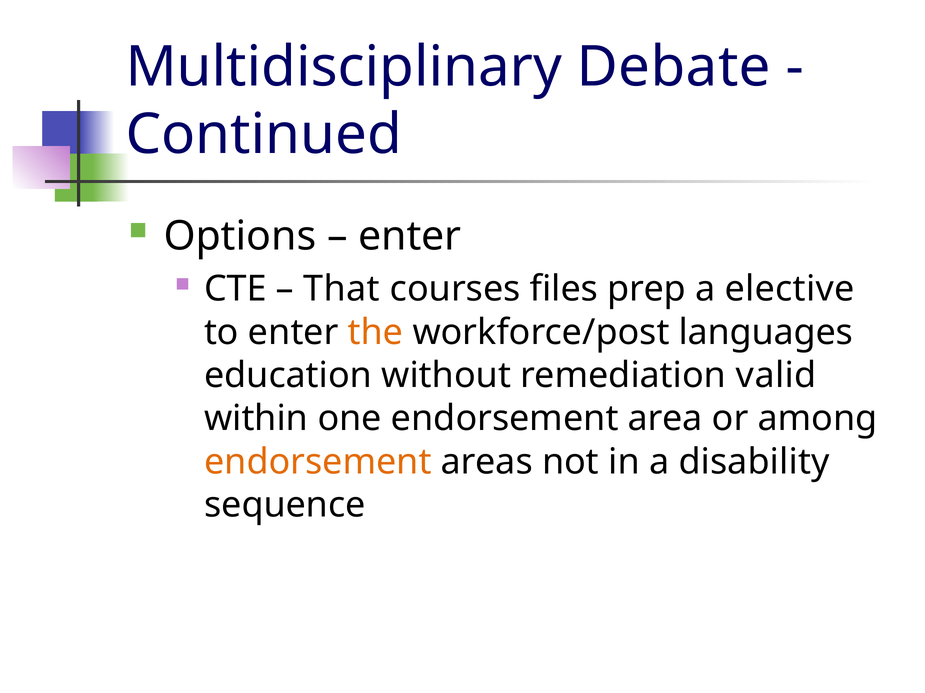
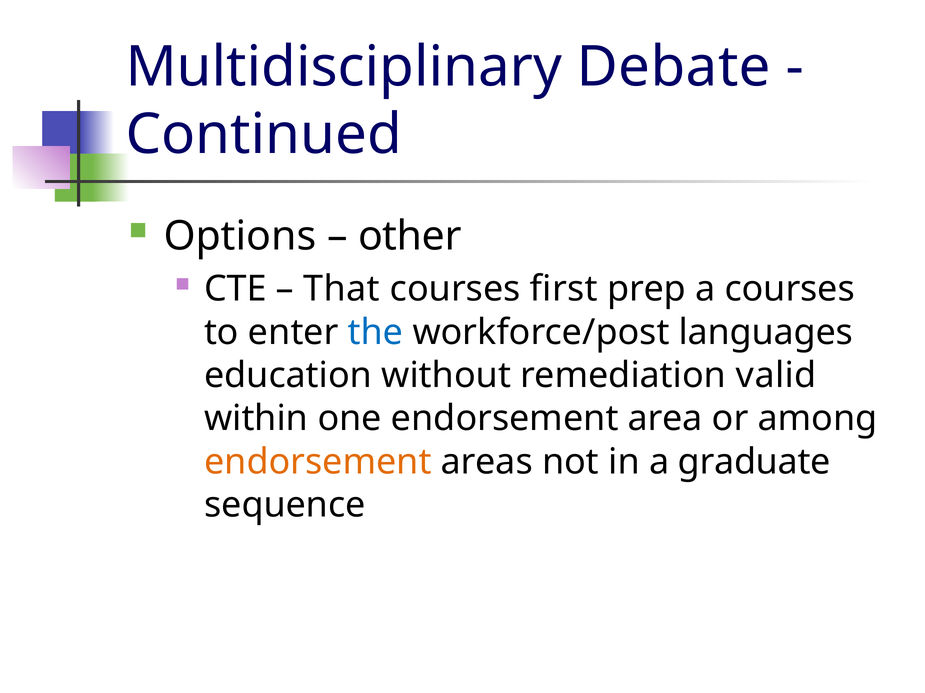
enter at (410, 236): enter -> other
files: files -> first
a elective: elective -> courses
the colour: orange -> blue
disability: disability -> graduate
